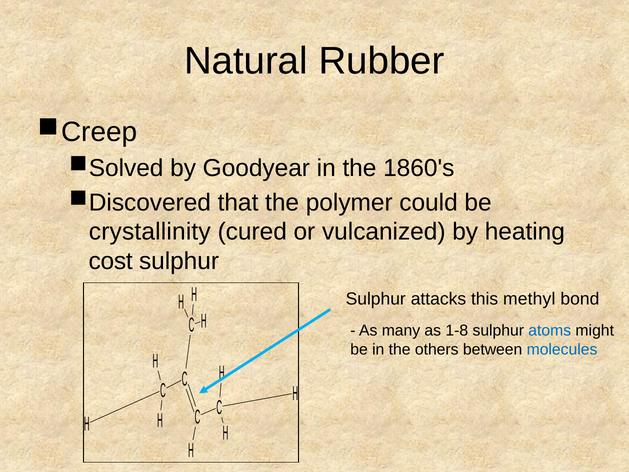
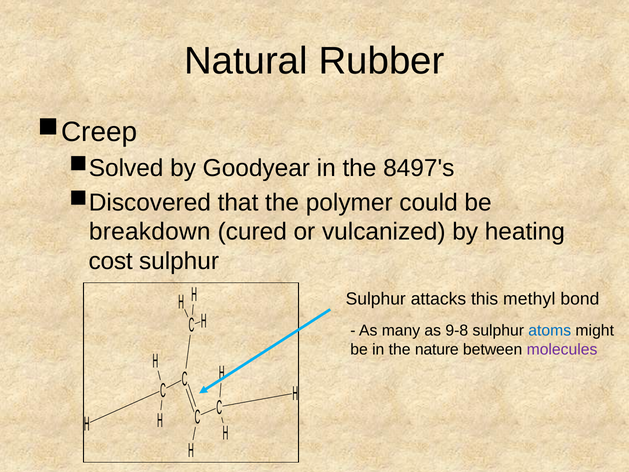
1860's: 1860's -> 8497's
crystallinity: crystallinity -> breakdown
1-8: 1-8 -> 9-8
others: others -> nature
molecules colour: blue -> purple
